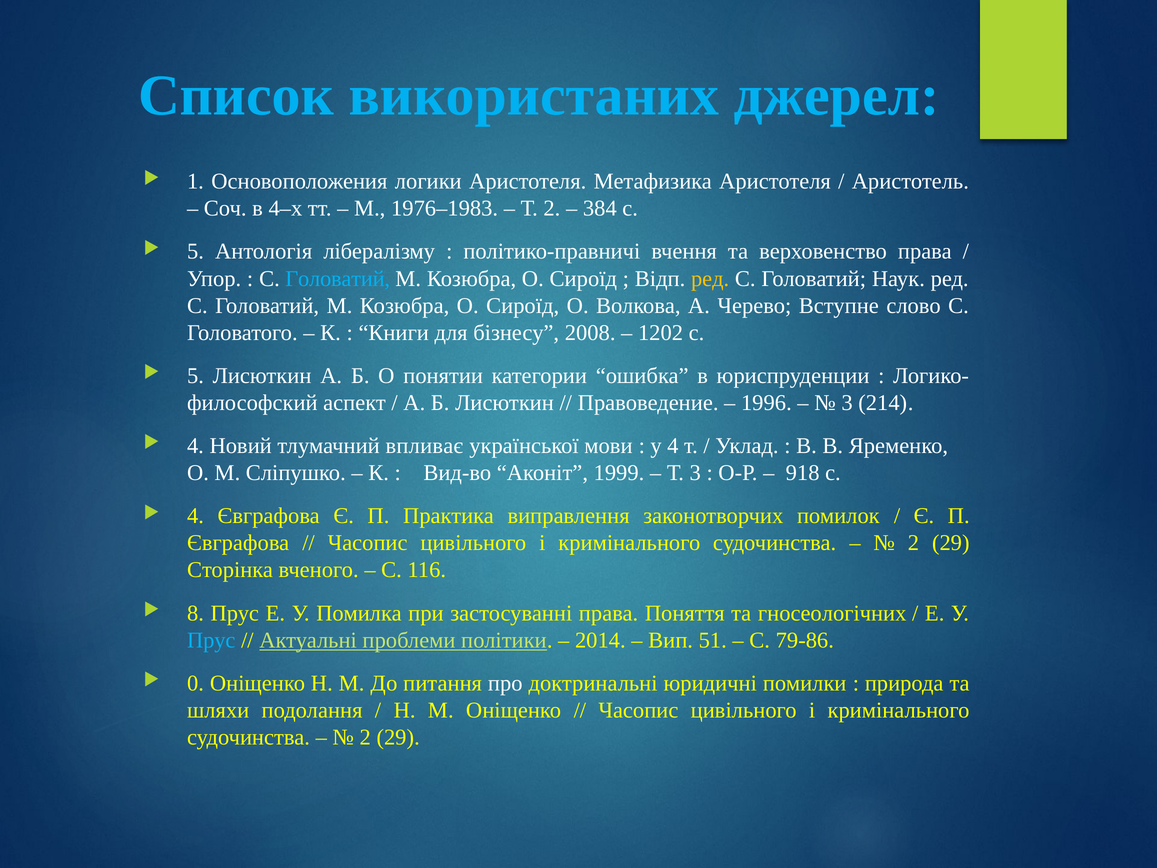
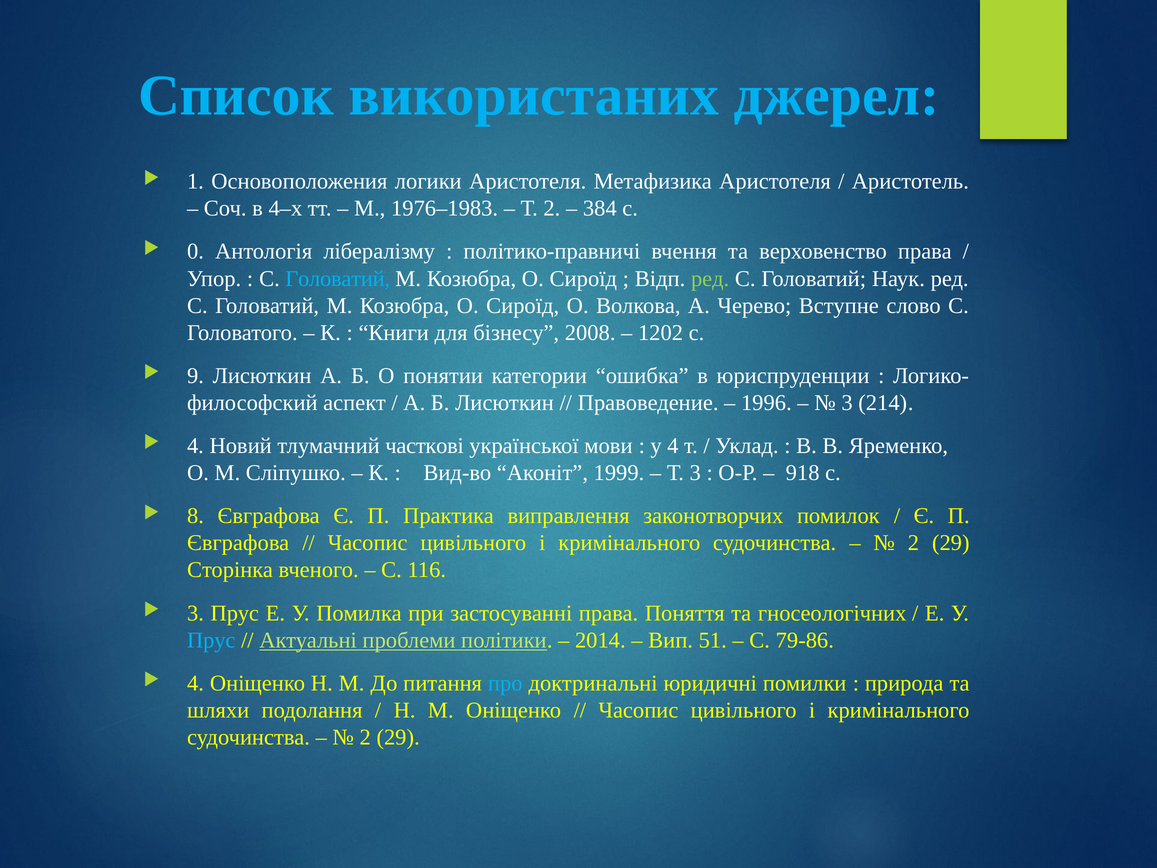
5 at (195, 251): 5 -> 0
ред at (710, 278) colour: yellow -> light green
5 at (195, 376): 5 -> 9
впливає: впливає -> часткові
4 at (195, 516): 4 -> 8
8 at (195, 613): 8 -> 3
0 at (195, 683): 0 -> 4
про colour: white -> light blue
